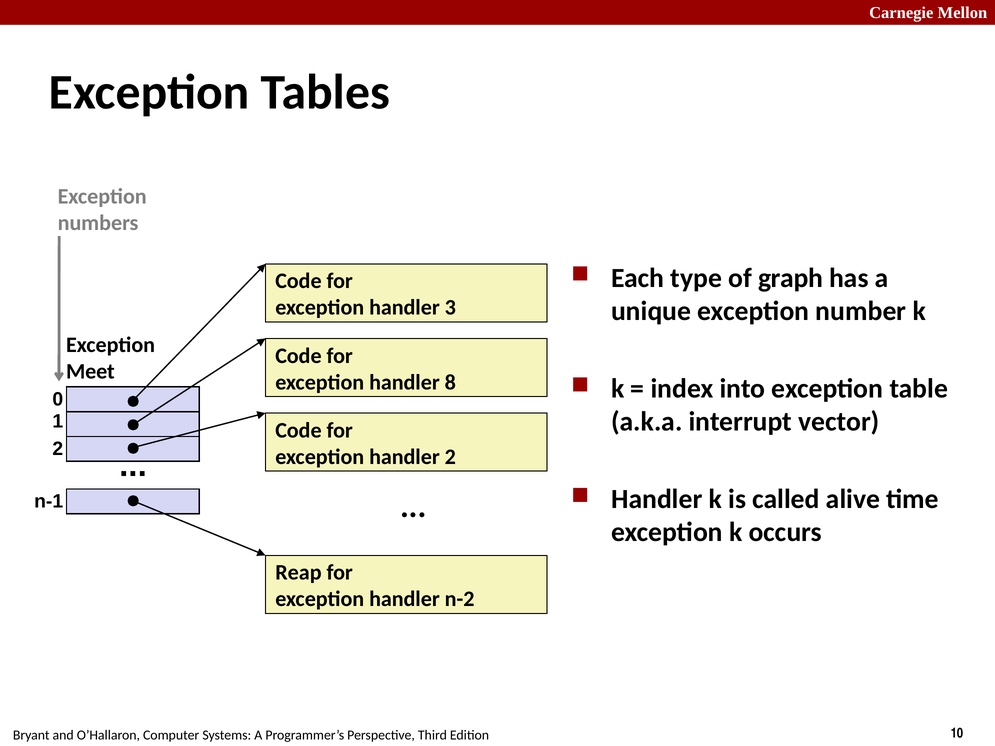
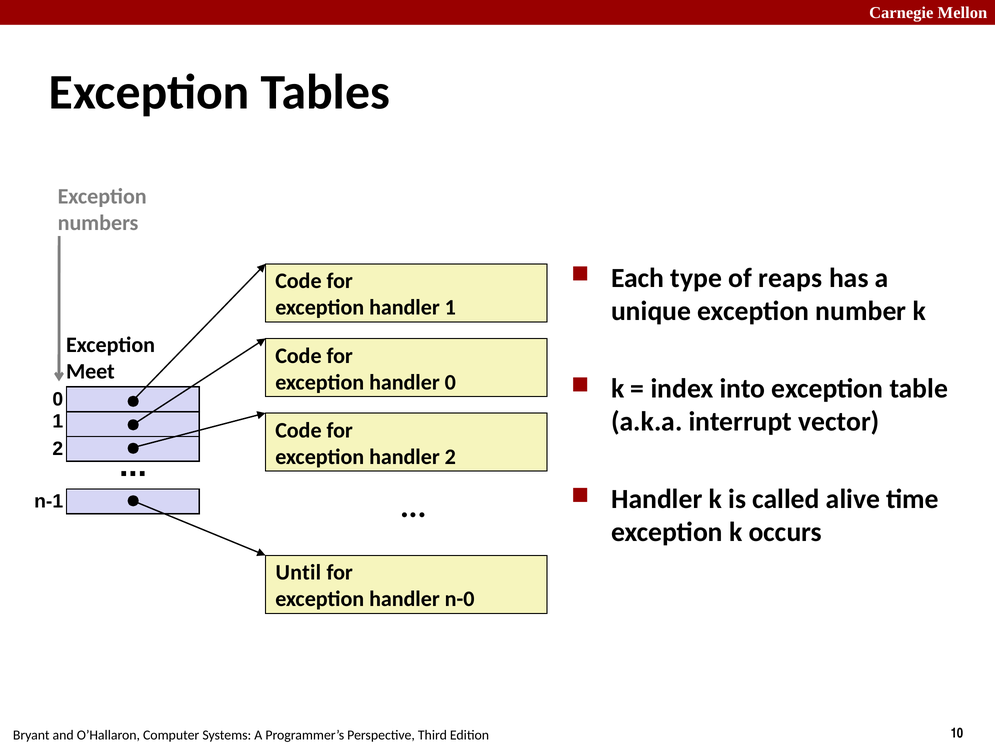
graph: graph -> reaps
handler 3: 3 -> 1
handler 8: 8 -> 0
Reap: Reap -> Until
n-2: n-2 -> n-0
